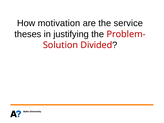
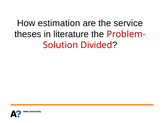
motivation: motivation -> estimation
justifying: justifying -> literature
